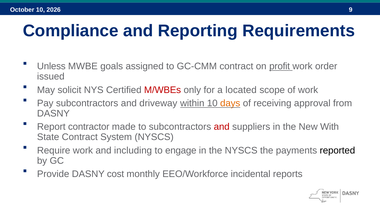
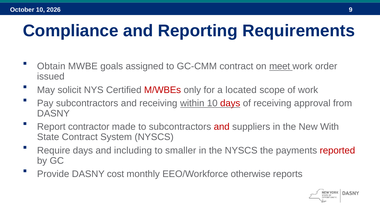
Unless: Unless -> Obtain
profit: profit -> meet
and driveway: driveway -> receiving
days at (230, 103) colour: orange -> red
Require work: work -> days
engage: engage -> smaller
reported colour: black -> red
incidental: incidental -> otherwise
